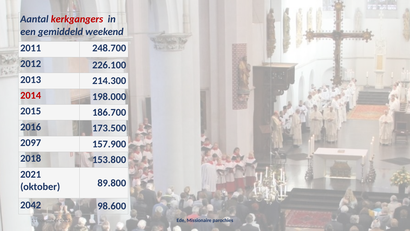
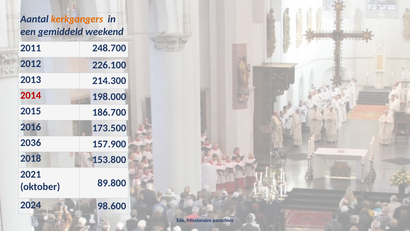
kerkgangers colour: red -> orange
2097: 2097 -> 2036
2042: 2042 -> 2024
